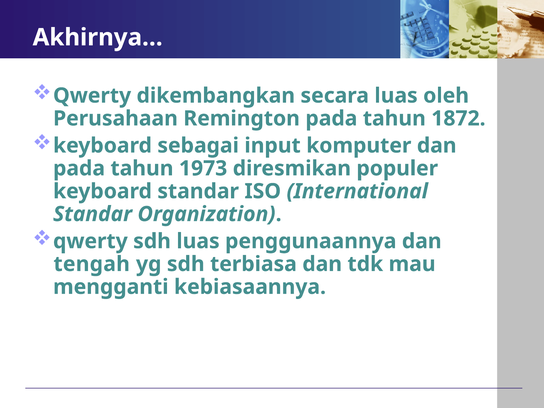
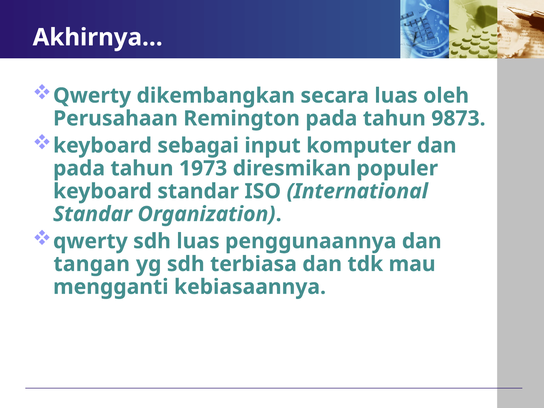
1872: 1872 -> 9873
tengah: tengah -> tangan
